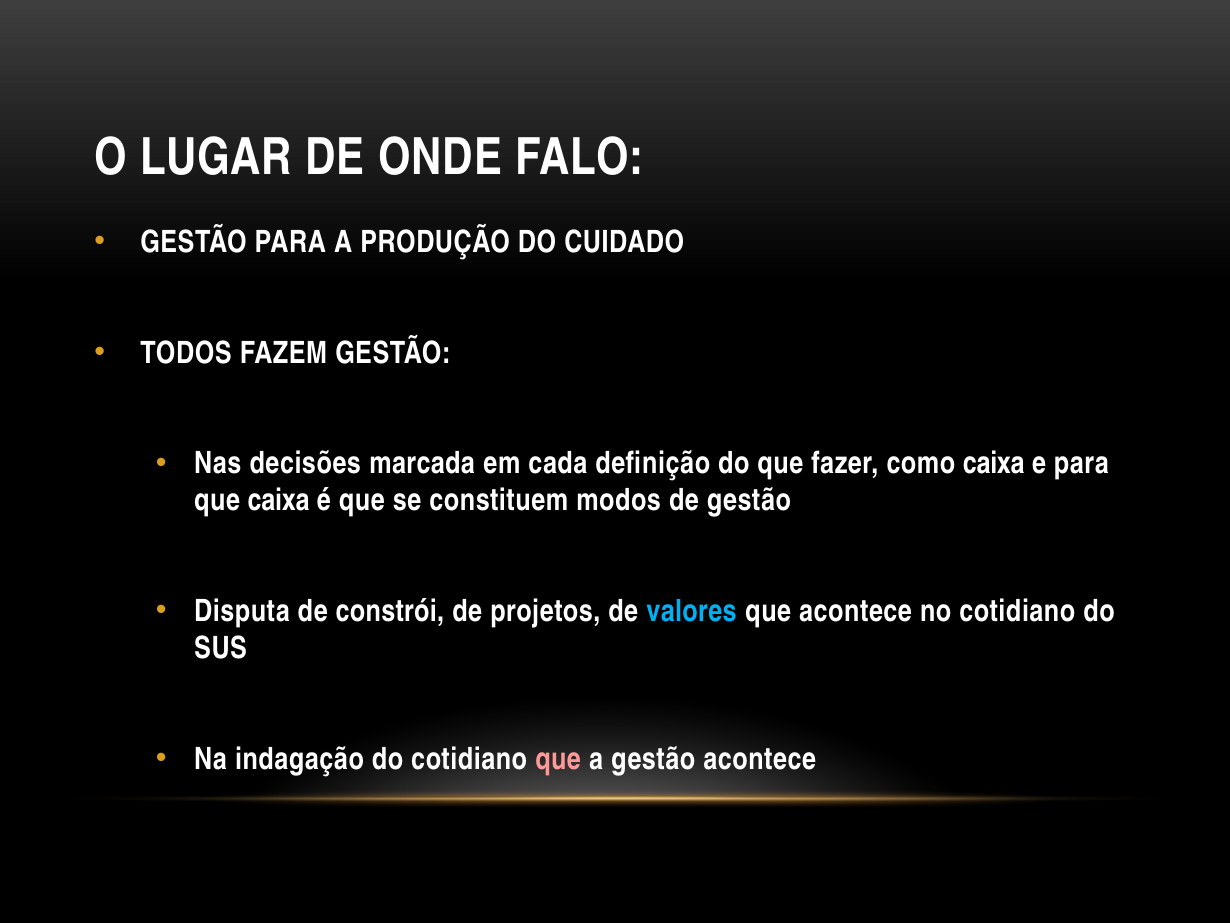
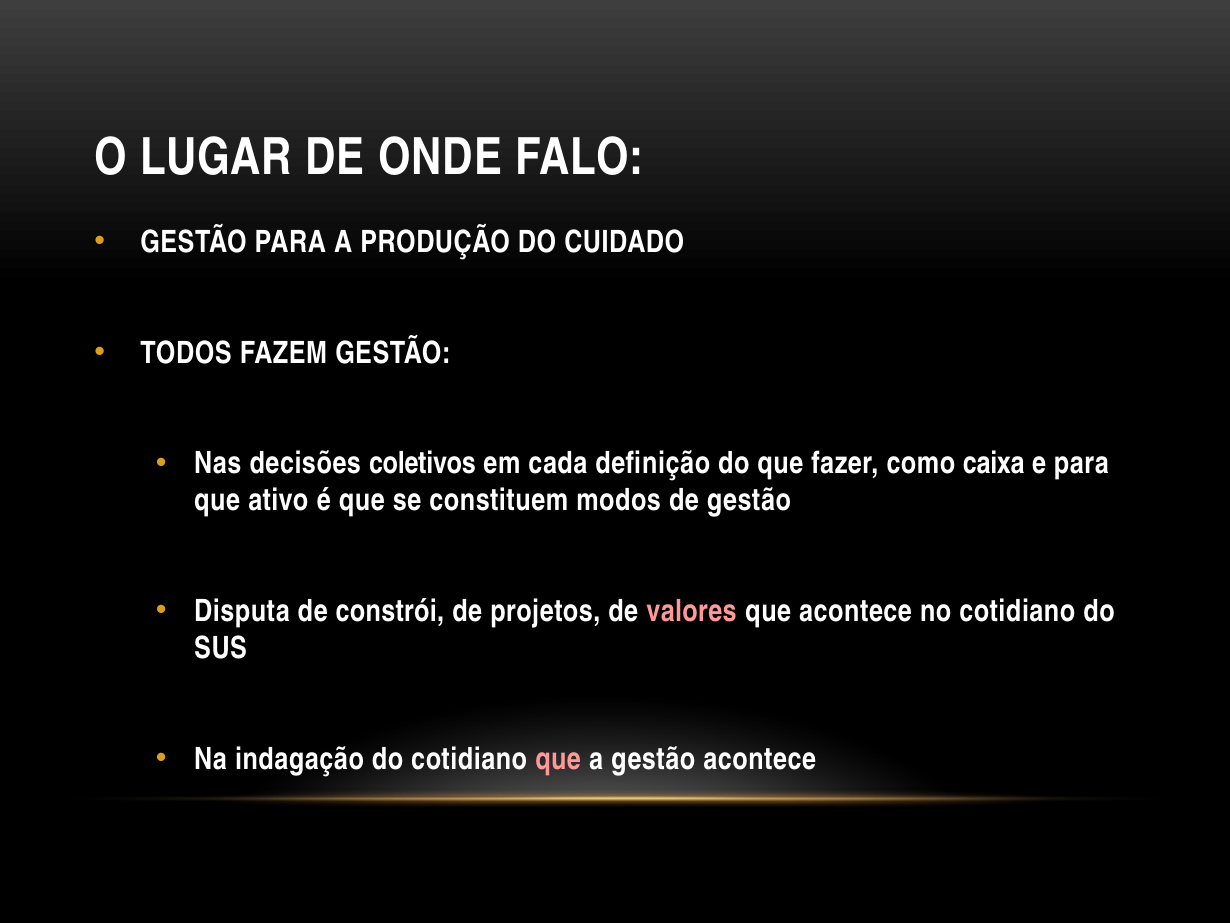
marcada: marcada -> coletivos
que caixa: caixa -> ativo
valores colour: light blue -> pink
